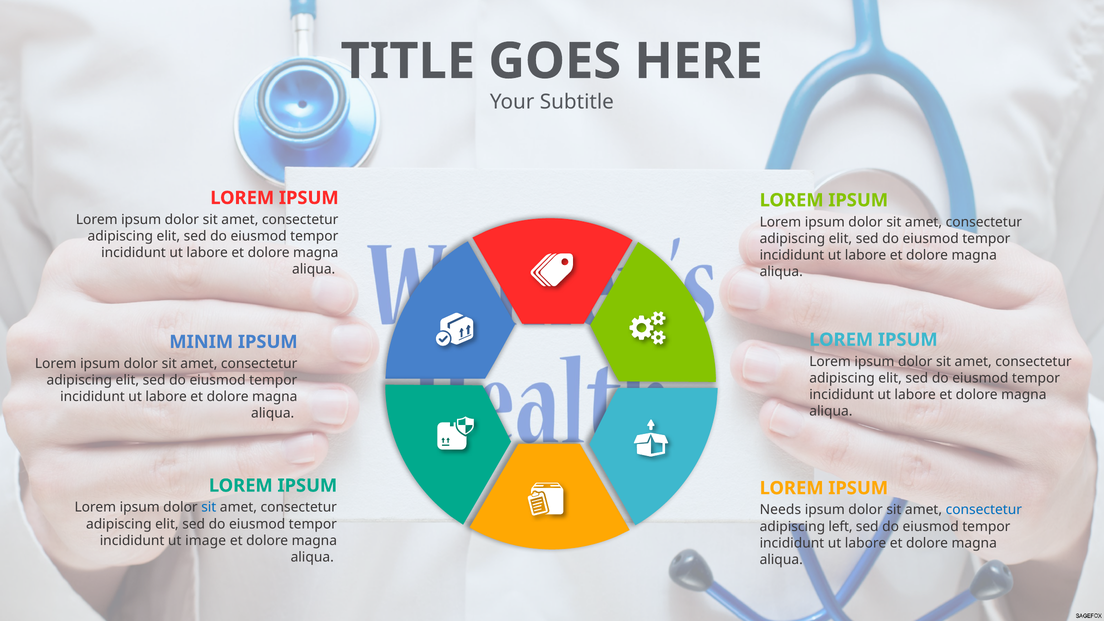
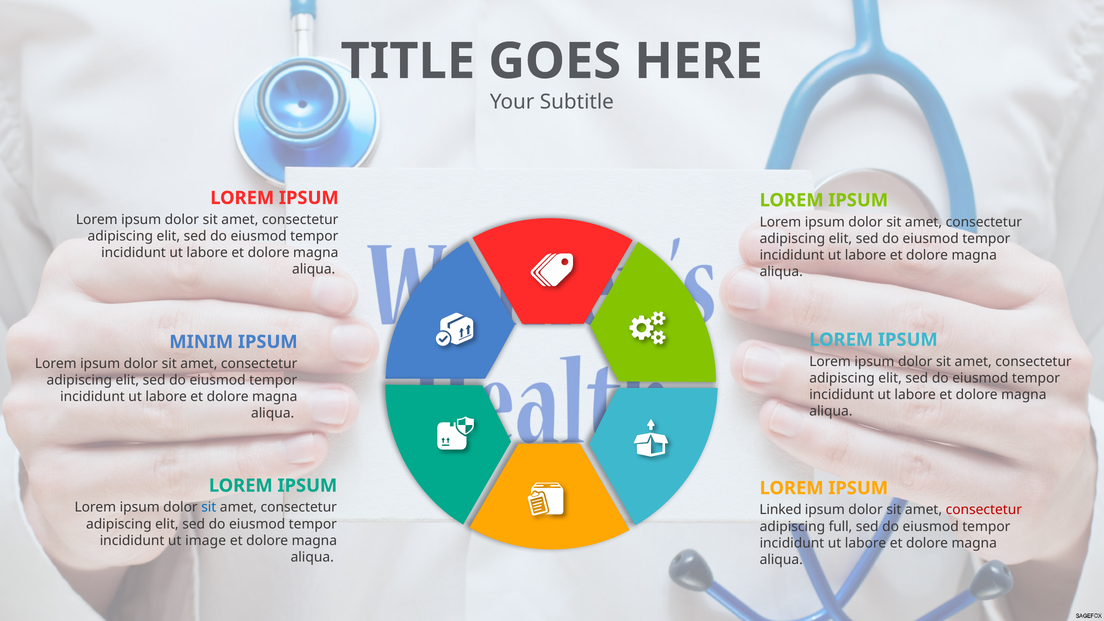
Needs: Needs -> Linked
consectetur at (984, 510) colour: blue -> red
left: left -> full
